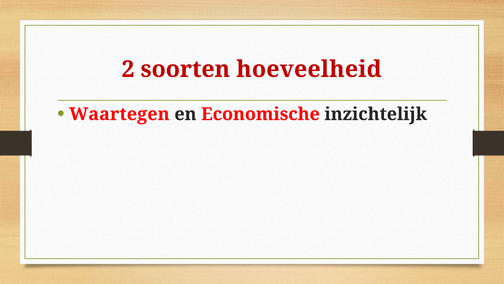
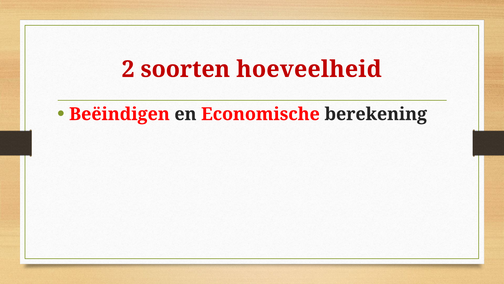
Waartegen: Waartegen -> Beëindigen
inzichtelijk: inzichtelijk -> berekening
